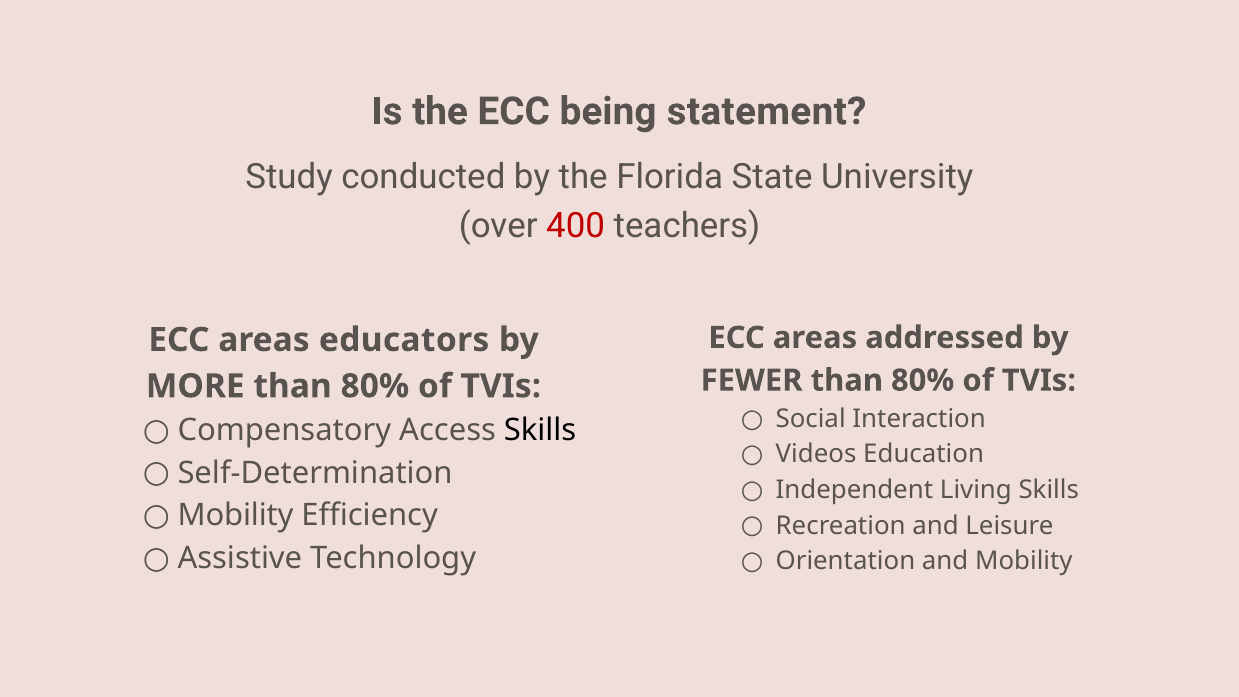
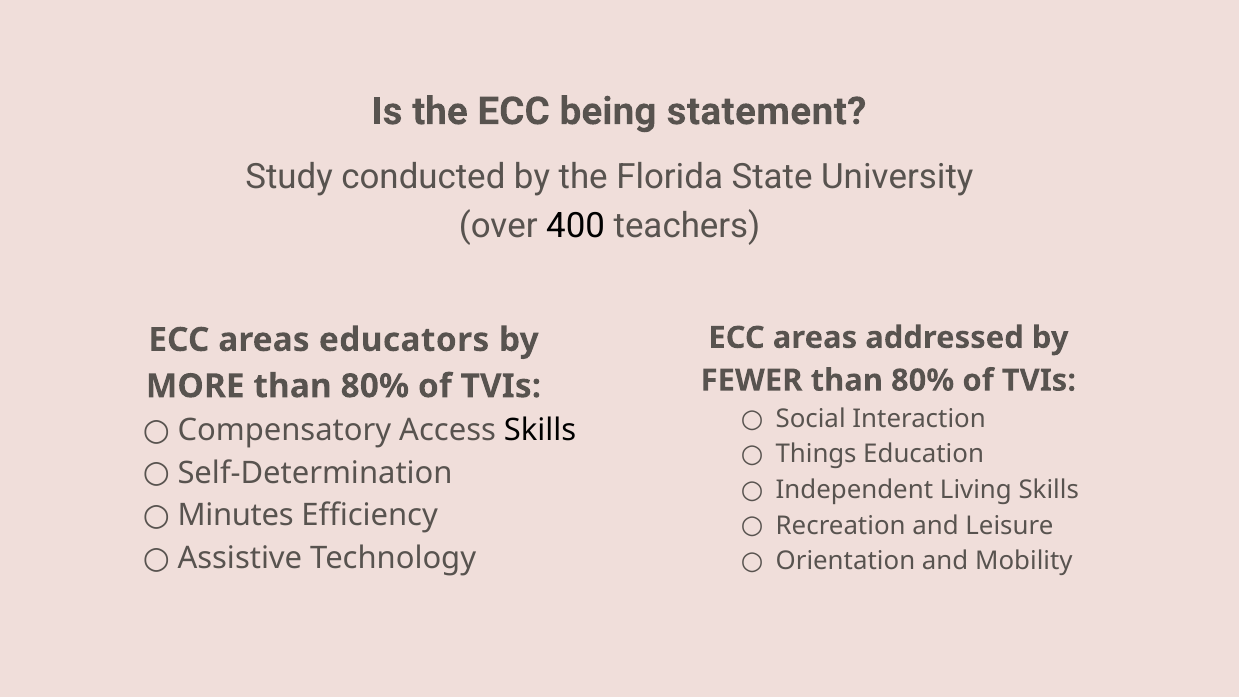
400 colour: red -> black
Videos: Videos -> Things
Mobility at (236, 516): Mobility -> Minutes
